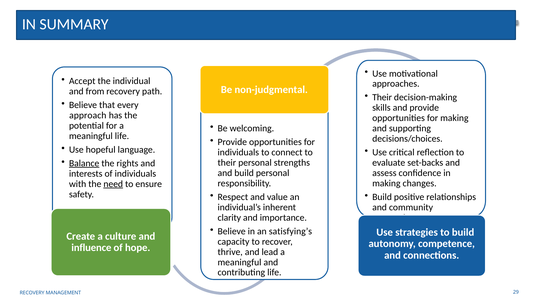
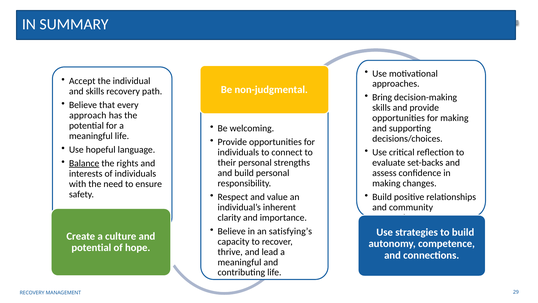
and from: from -> skills
Their at (382, 97): Their -> Bring
need underline: present -> none
influence at (91, 247): influence -> potential
